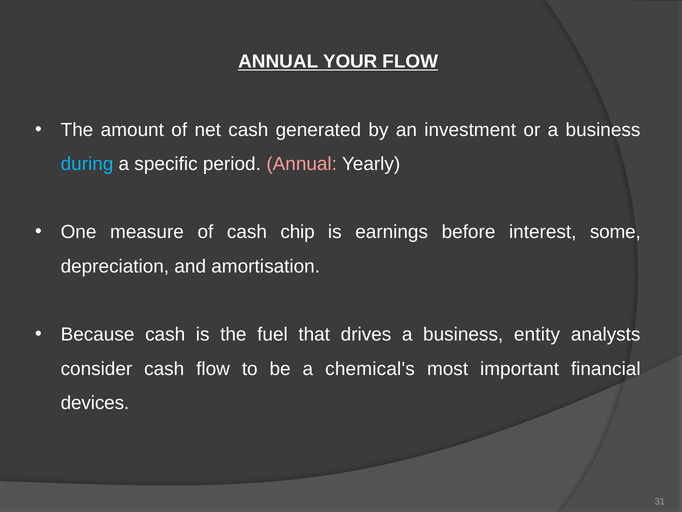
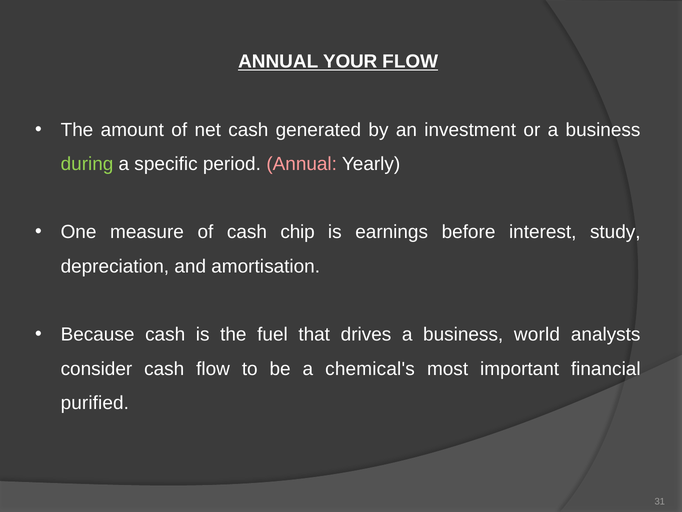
during colour: light blue -> light green
some: some -> study
entity: entity -> world
devices: devices -> purified
